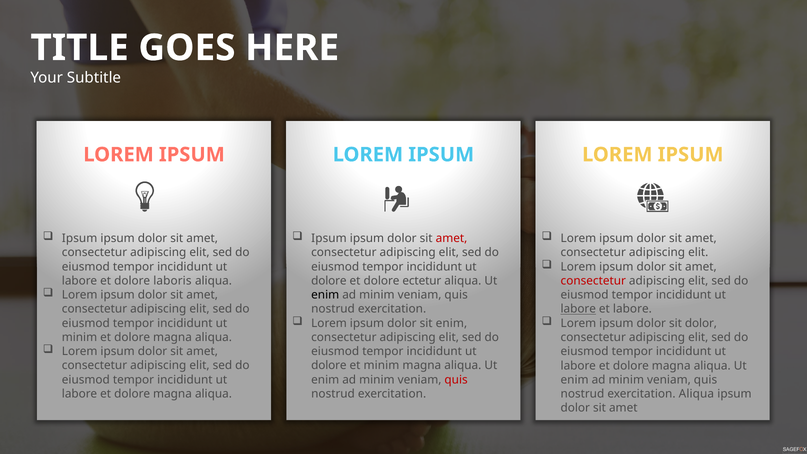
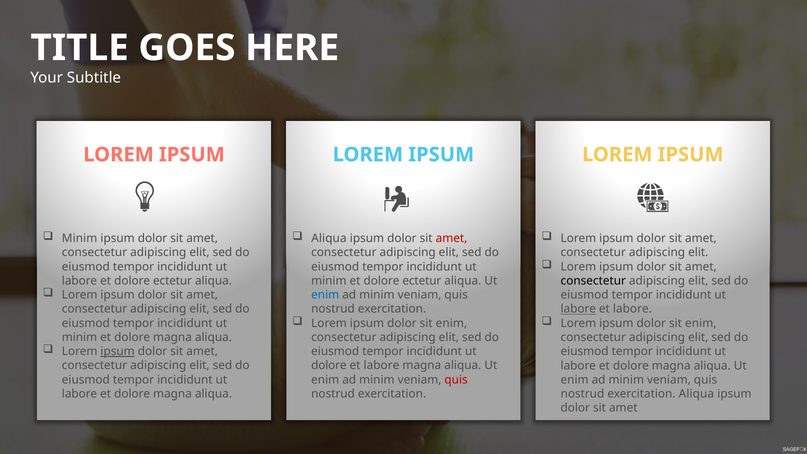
Ipsum at (80, 238): Ipsum -> Minim
Ipsum at (329, 238): Ipsum -> Aliqua
labore et dolore laboris: laboris -> ectetur
dolore at (329, 281): dolore -> minim
consectetur at (593, 281) colour: red -> black
enim at (325, 295) colour: black -> blue
dolor at (701, 323): dolor -> enim
ipsum at (118, 351) underline: none -> present
minim at (381, 366): minim -> labore
